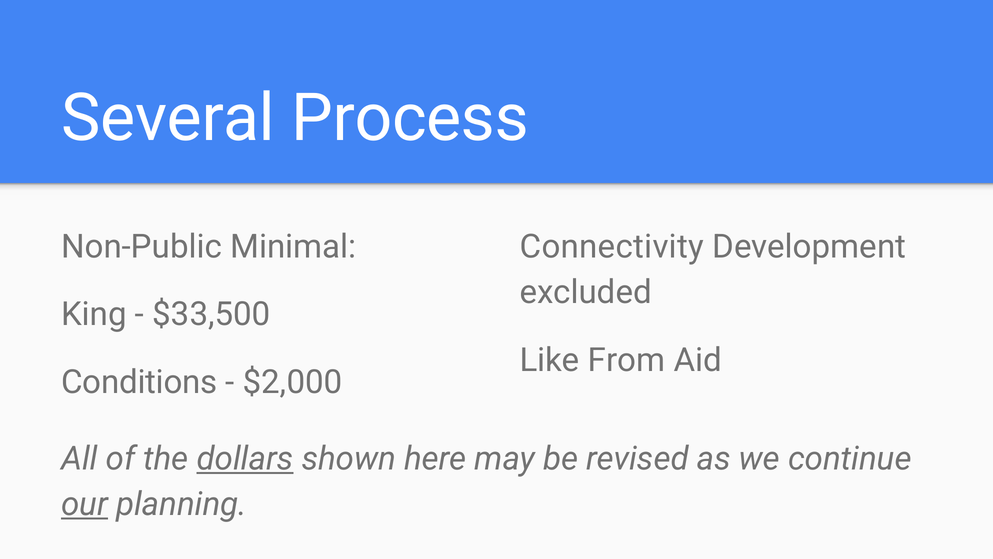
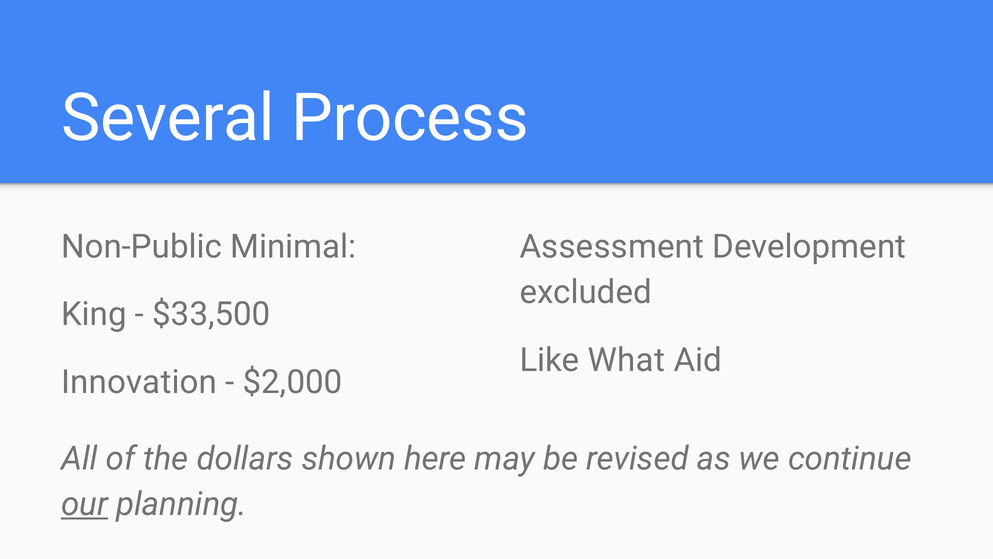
Connectivity: Connectivity -> Assessment
From: From -> What
Conditions: Conditions -> Innovation
dollars underline: present -> none
